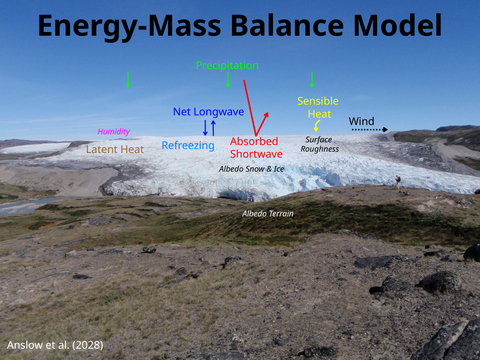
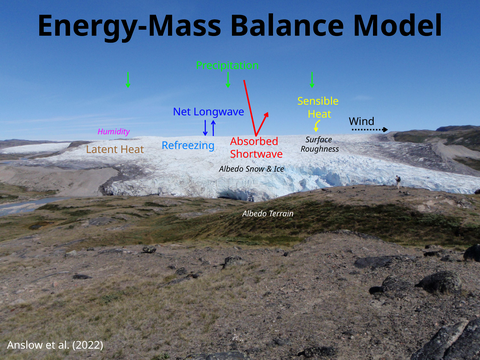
2028: 2028 -> 2022
